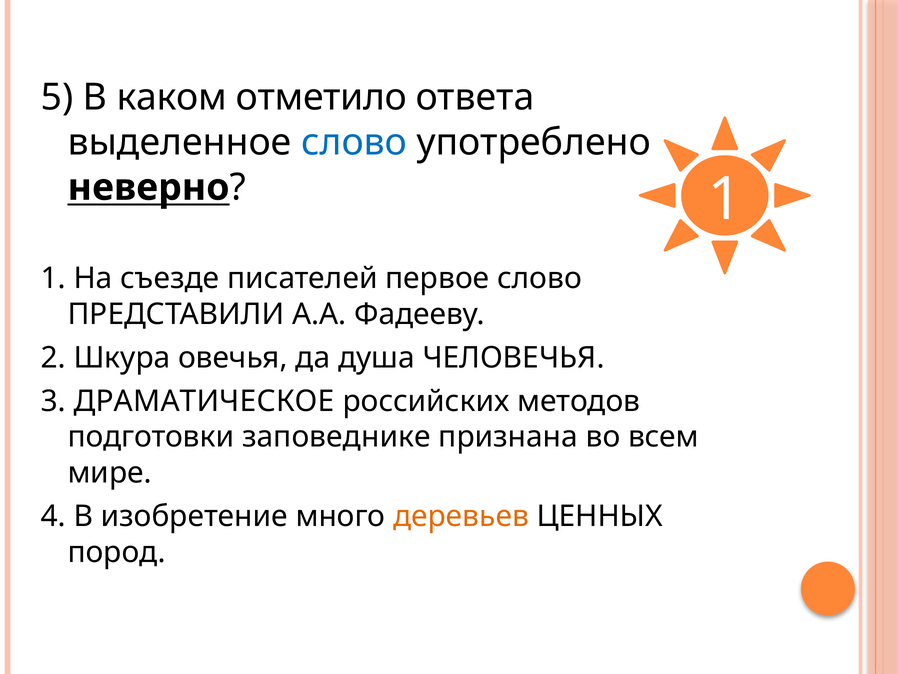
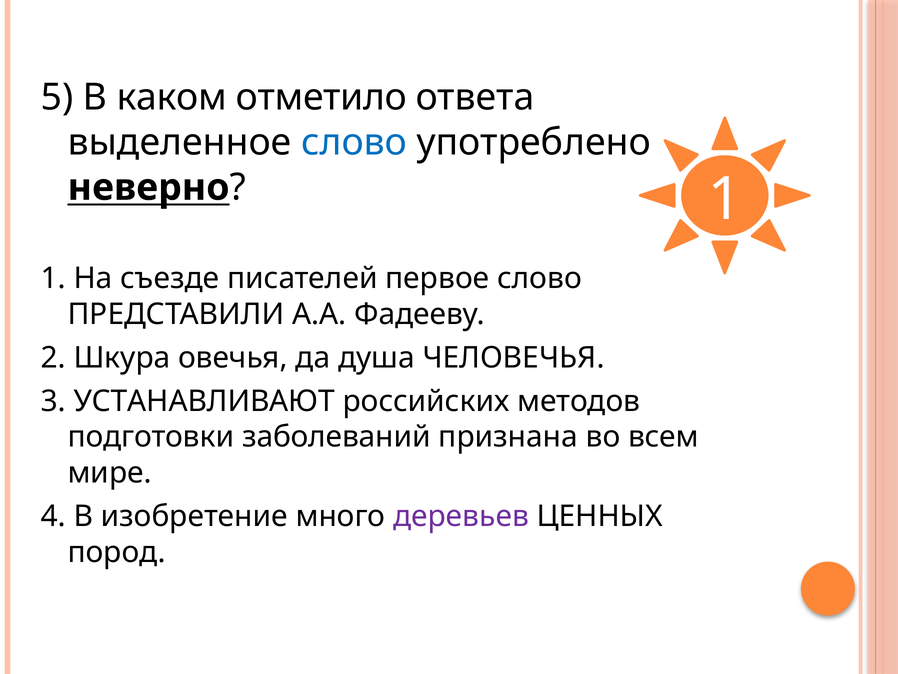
ДРАМАТИЧЕСКОЕ: ДРАМАТИЧЕСКОЕ -> УСТАНАВЛИВАЮТ
заповеднике: заповеднике -> заболеваний
деревьев colour: orange -> purple
